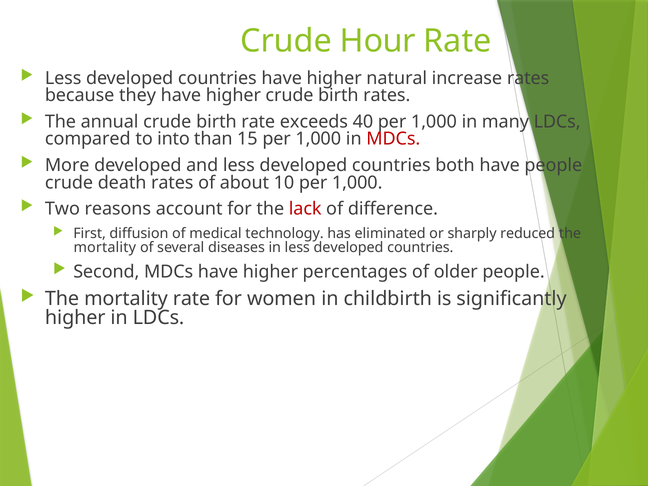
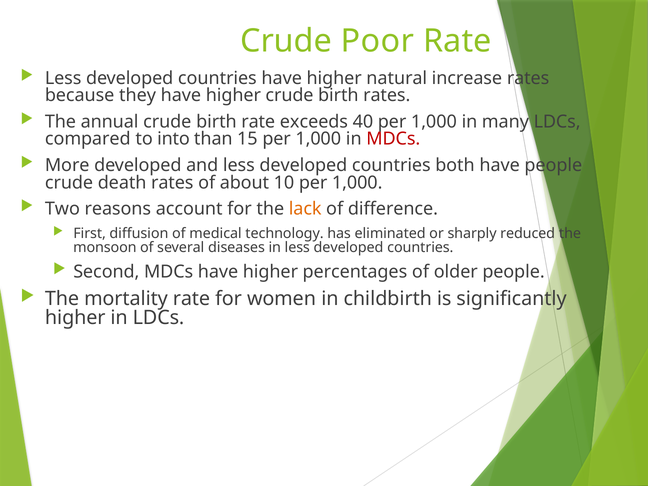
Hour: Hour -> Poor
lack colour: red -> orange
mortality at (105, 247): mortality -> monsoon
